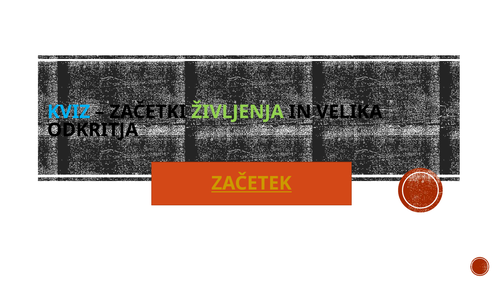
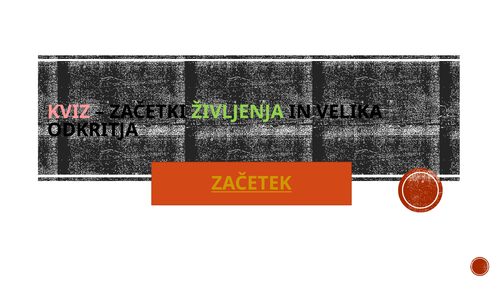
KVIZ colour: light blue -> pink
